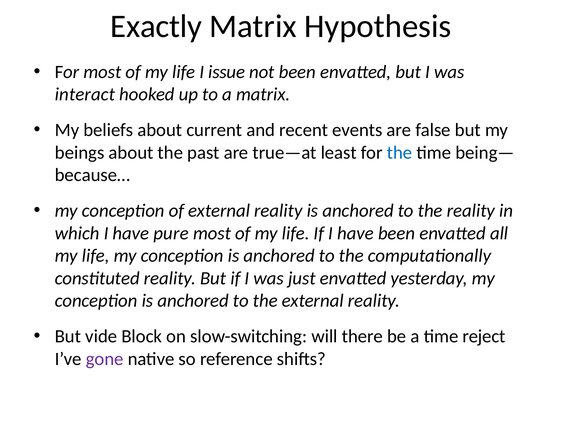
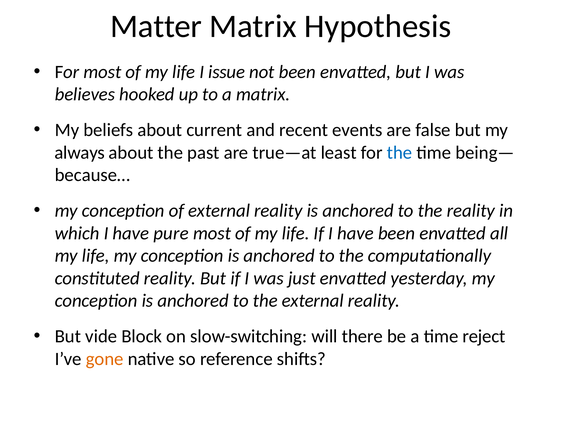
Exactly: Exactly -> Matter
interact: interact -> believes
beings: beings -> always
gone colour: purple -> orange
